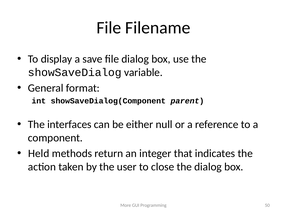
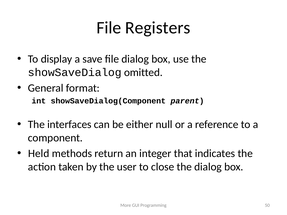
Filename: Filename -> Registers
variable: variable -> omitted
